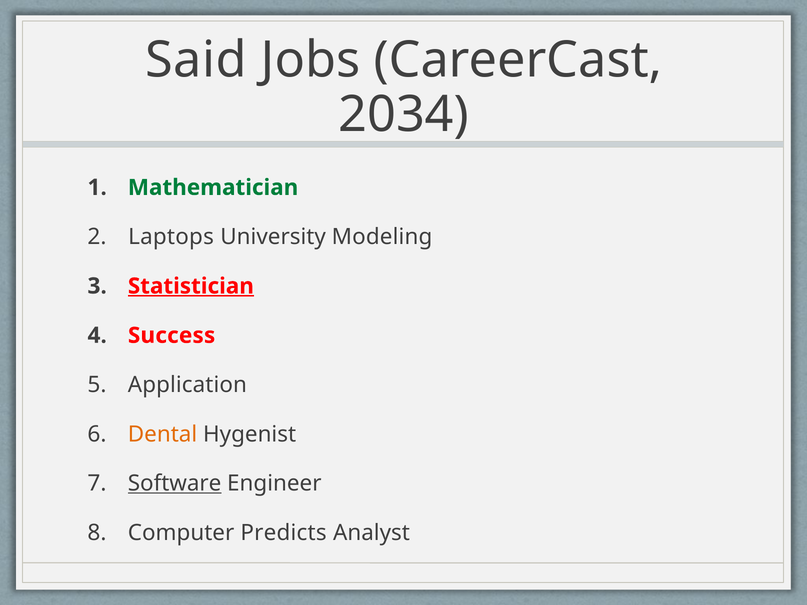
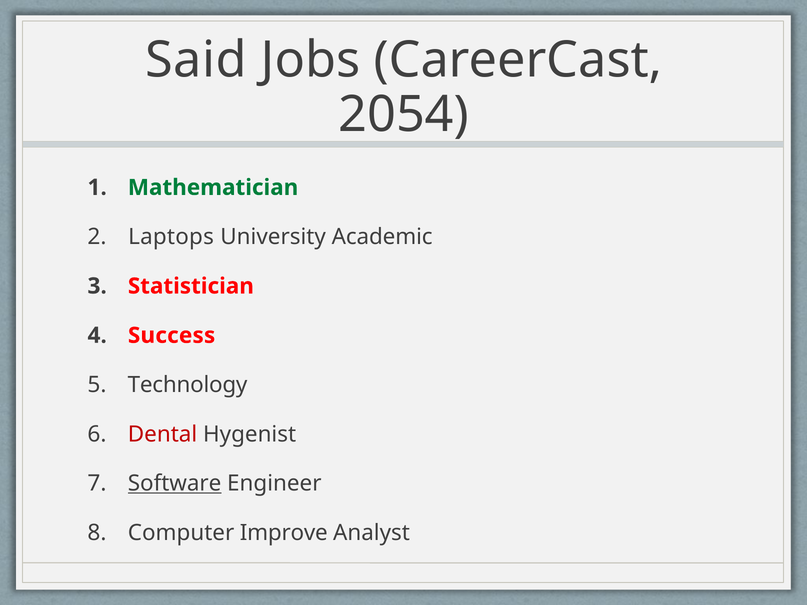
2034: 2034 -> 2054
Modeling: Modeling -> Academic
Statistician underline: present -> none
Application: Application -> Technology
Dental colour: orange -> red
Predicts: Predicts -> Improve
